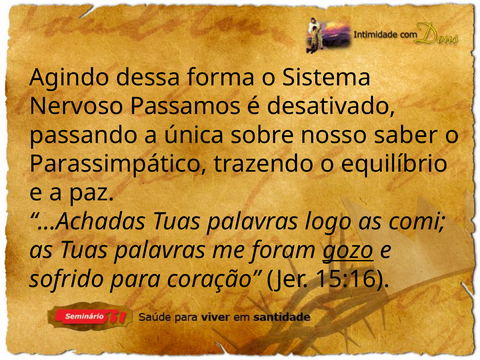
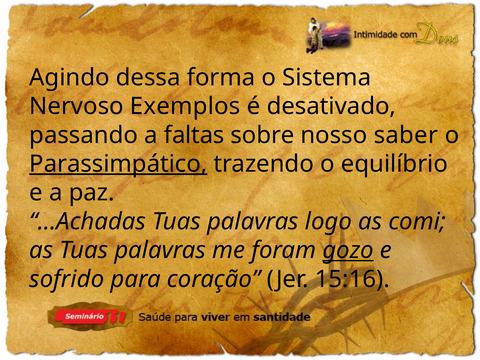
Passamos: Passamos -> Exemplos
única: única -> faltas
Parassimpático underline: none -> present
